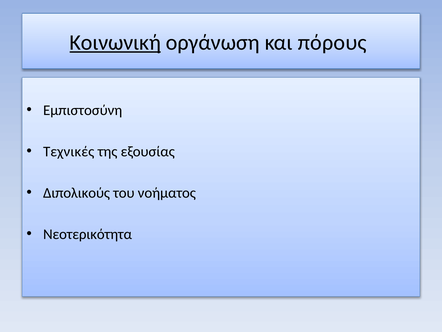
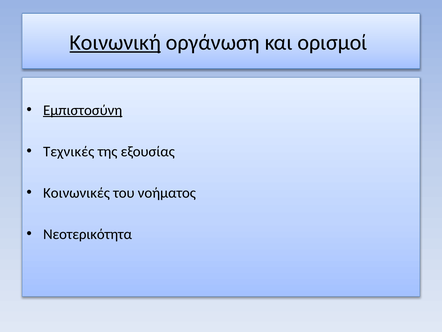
πόρους: πόρους -> ορισμοί
Εμπιστοσύνη underline: none -> present
Διπολικούς: Διπολικούς -> Κοινωνικές
